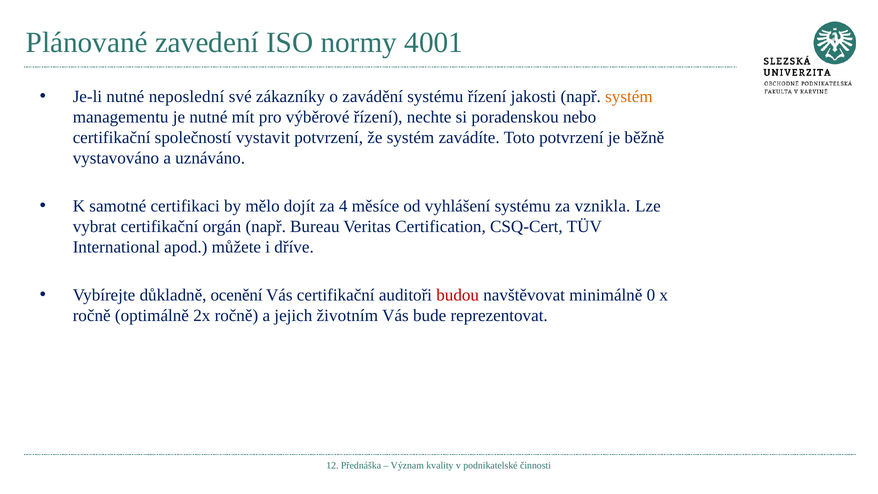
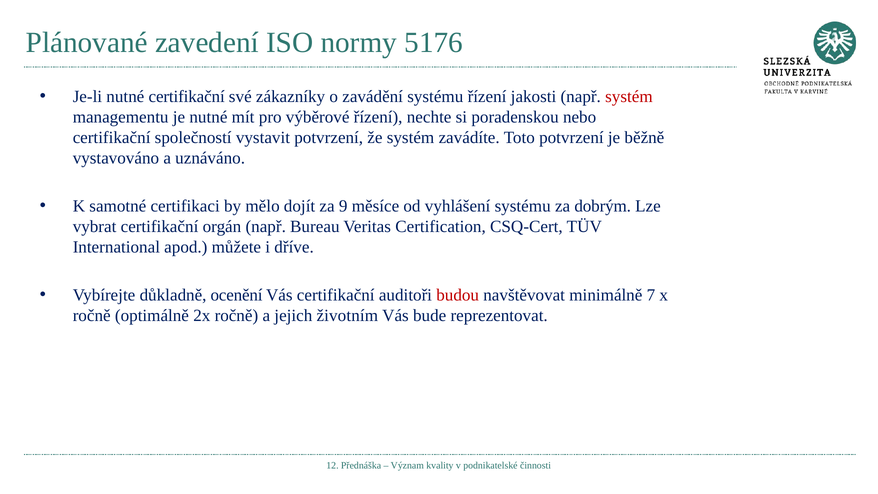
4001: 4001 -> 5176
nutné neposlední: neposlední -> certifikační
systém at (629, 97) colour: orange -> red
4: 4 -> 9
vznikla: vznikla -> dobrým
0: 0 -> 7
